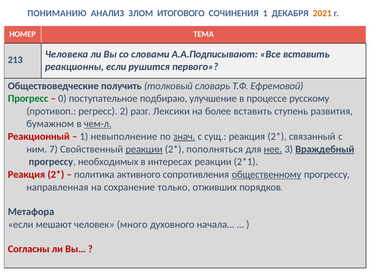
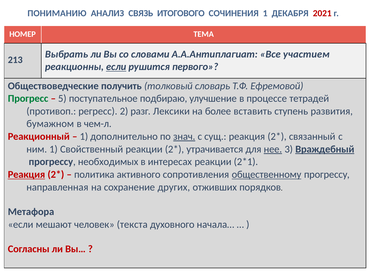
ЗЛОМ: ЗЛОМ -> СВЯЗЬ
2021 colour: orange -> red
Человека: Человека -> Выбрать
А.А.Подписывают: А.А.Подписывают -> А.А.Антиплагиат
Все вставить: вставить -> участием
если at (116, 67) underline: none -> present
0: 0 -> 5
русскому: русскому -> тетрадей
чем-л underline: present -> none
невыполнение: невыполнение -> дополнительно
ним 7: 7 -> 1
реакции at (144, 149) underline: present -> none
пополняться: пополняться -> утрачивается
Реакция at (26, 175) underline: none -> present
только: только -> других
много: много -> текста
